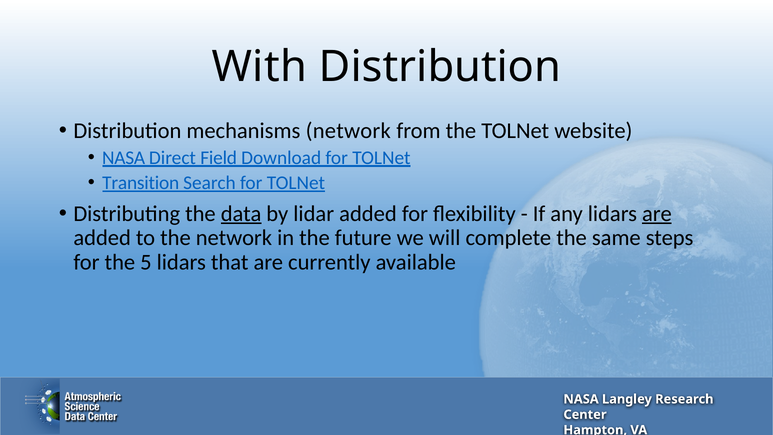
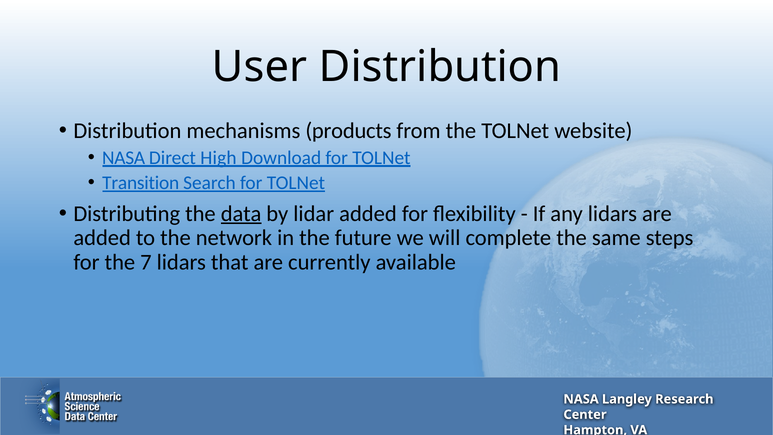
With: With -> User
mechanisms network: network -> products
Field: Field -> High
are at (657, 214) underline: present -> none
5: 5 -> 7
